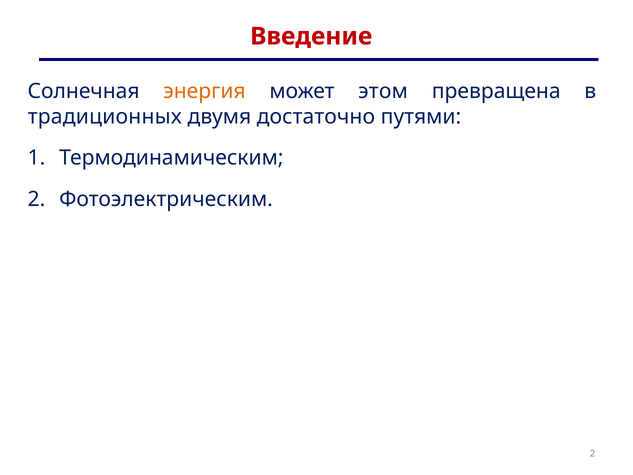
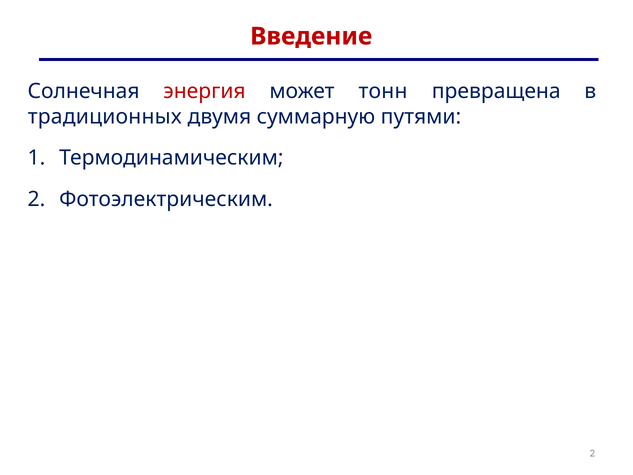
энергия colour: orange -> red
этом: этом -> тонн
достаточно: достаточно -> суммарную
